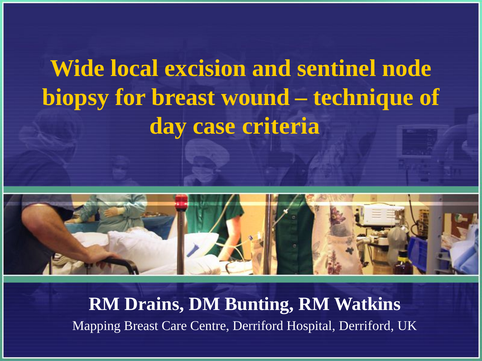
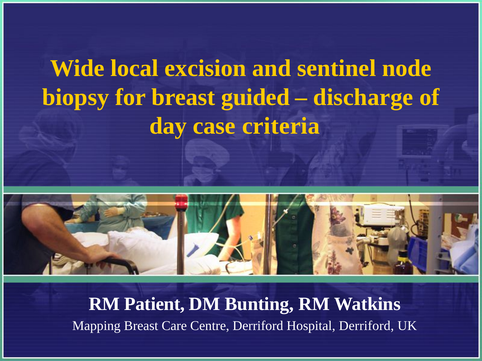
wound: wound -> guided
technique: technique -> discharge
Drains: Drains -> Patient
